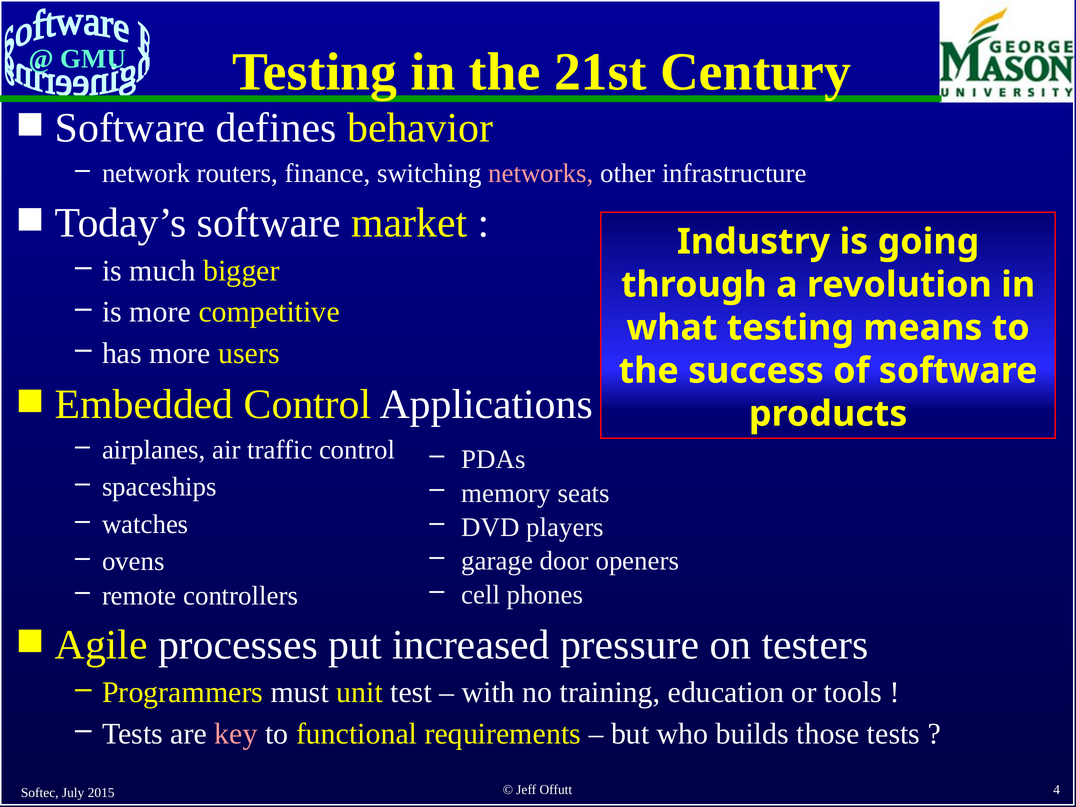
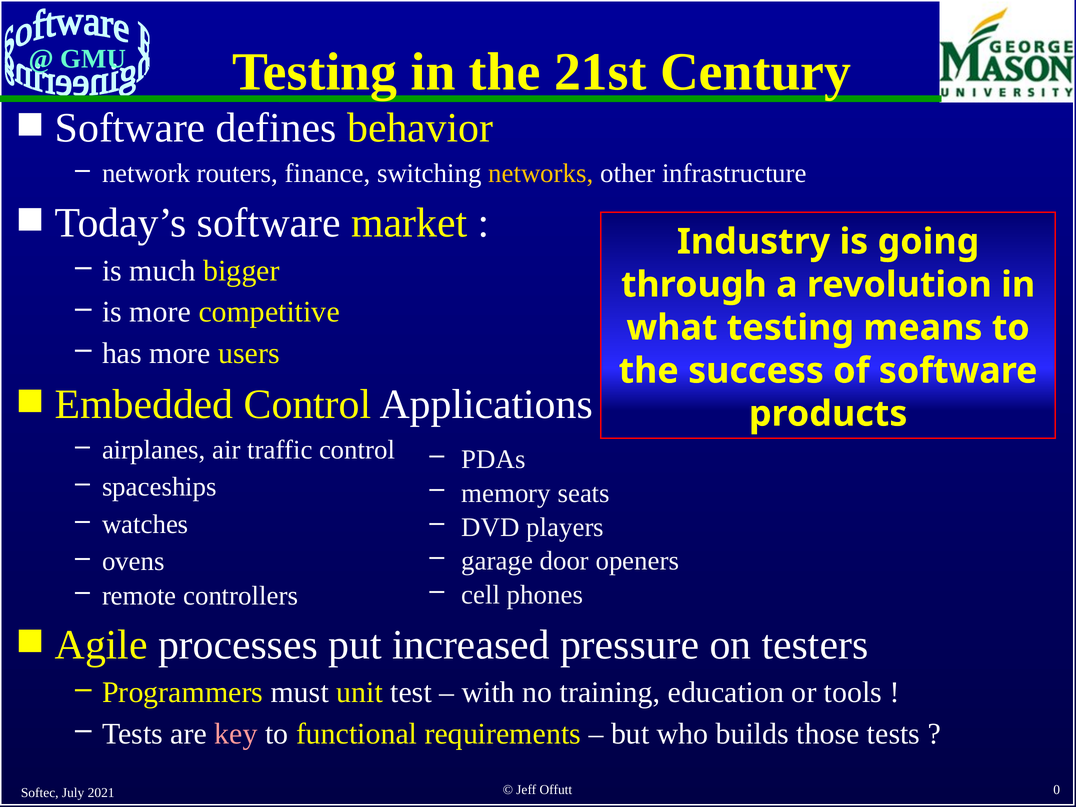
networks colour: pink -> yellow
2015: 2015 -> 2021
4: 4 -> 0
